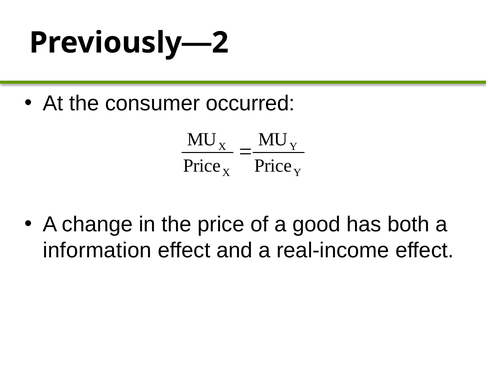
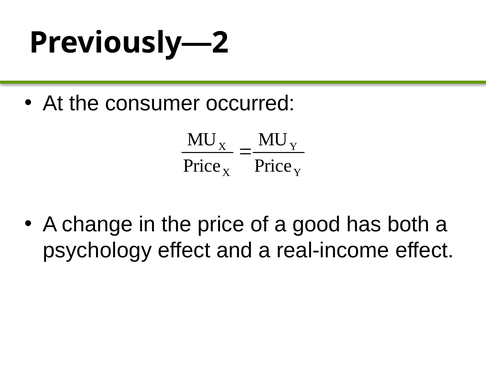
information: information -> psychology
